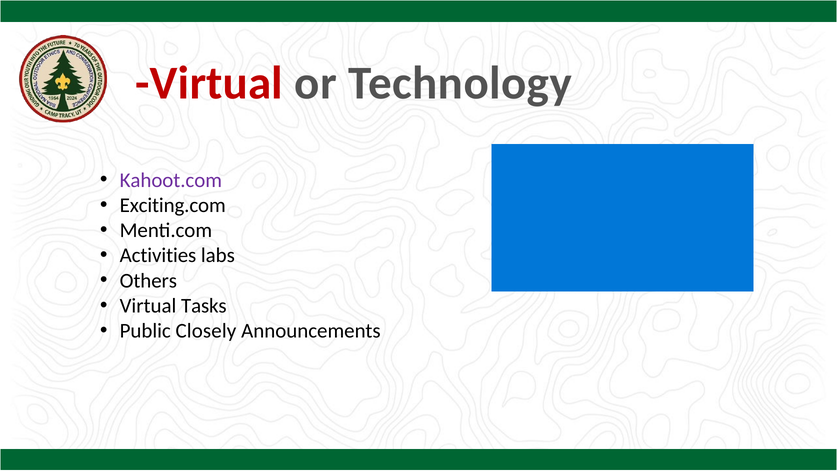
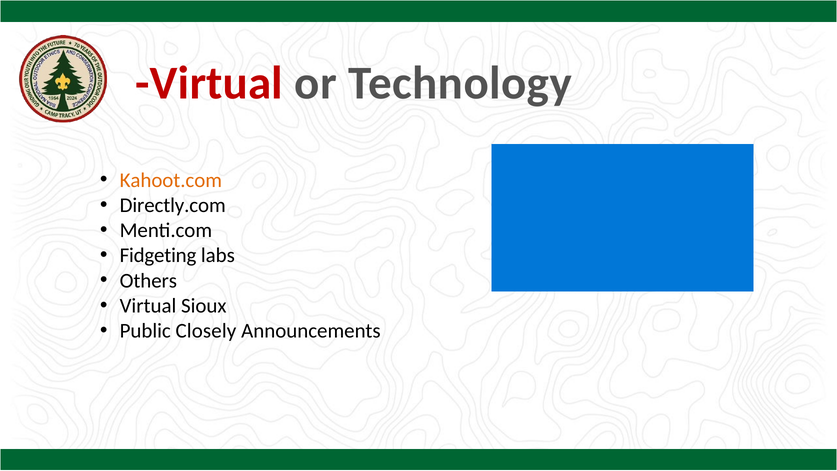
Kahoot.com colour: purple -> orange
Exciting.com: Exciting.com -> Directly.com
Activities: Activities -> Fidgeting
Tasks: Tasks -> Sioux
